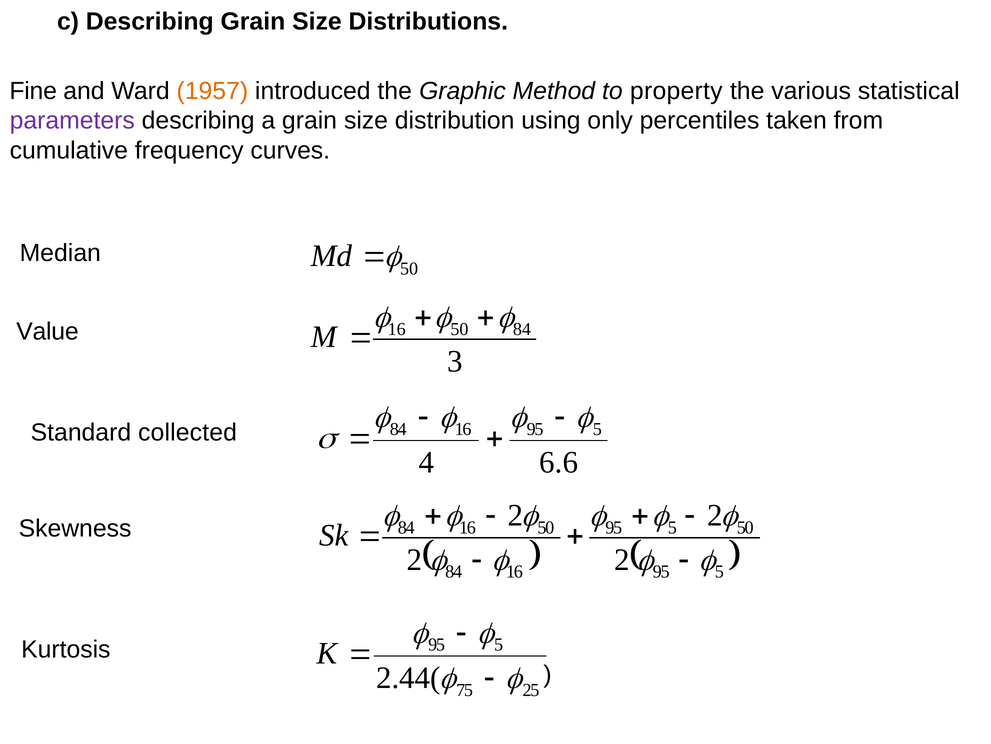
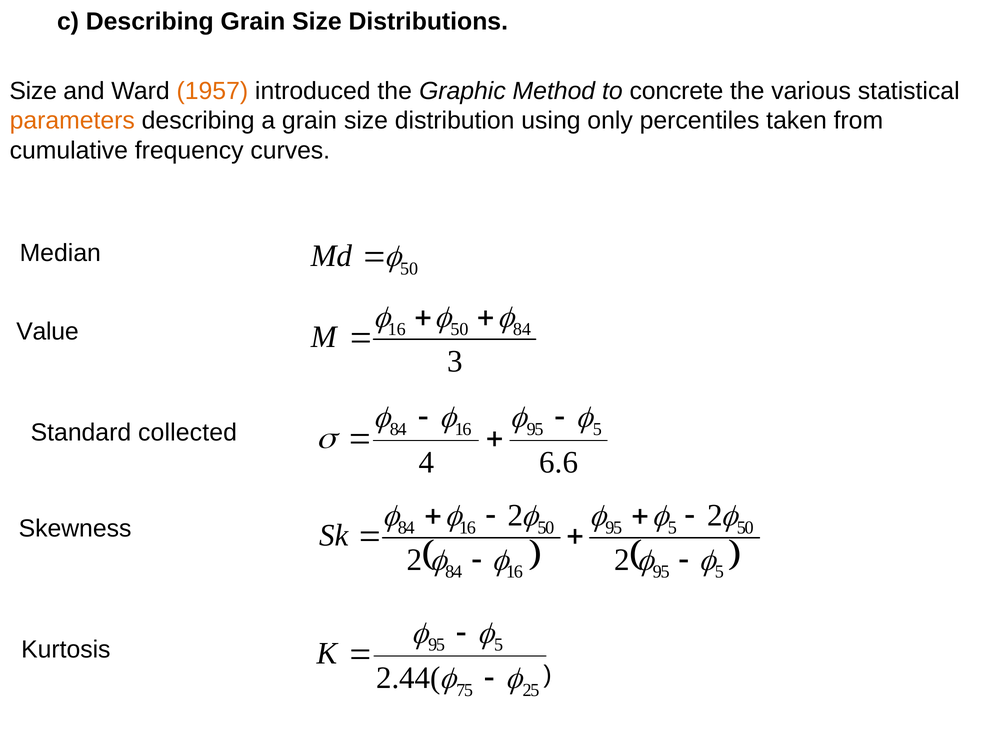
Fine at (33, 91): Fine -> Size
property: property -> concrete
parameters colour: purple -> orange
